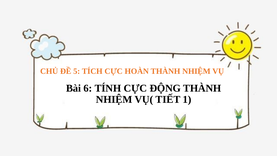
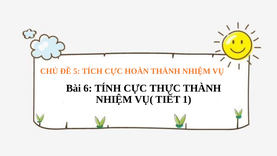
ĐỘNG: ĐỘNG -> THỰC
